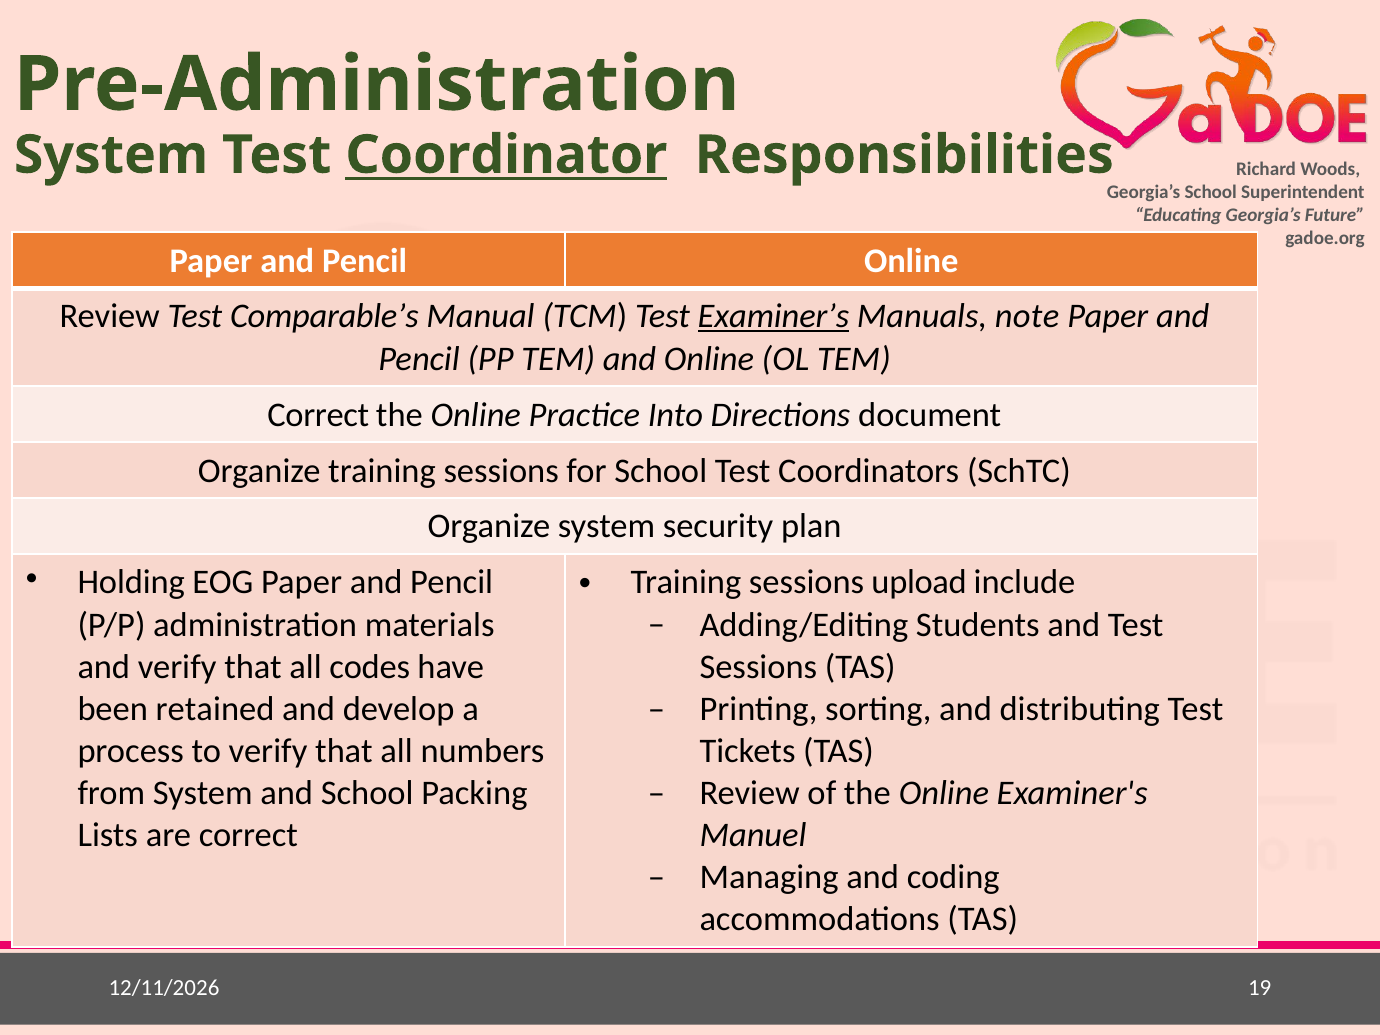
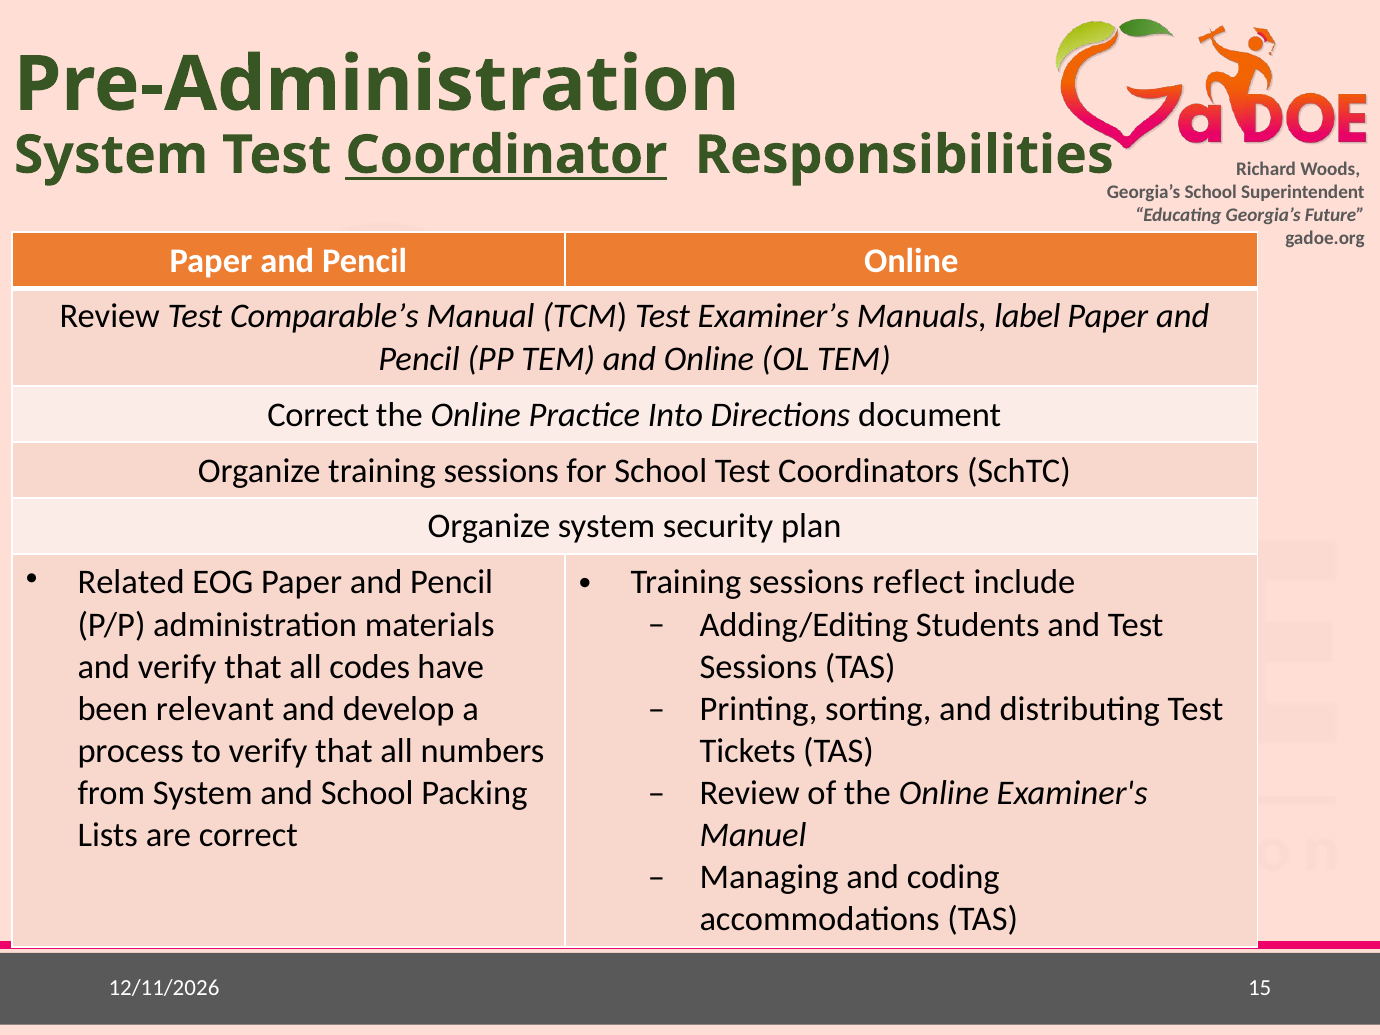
Examiner’s underline: present -> none
note: note -> label
Holding: Holding -> Related
upload: upload -> reflect
retained: retained -> relevant
19: 19 -> 15
